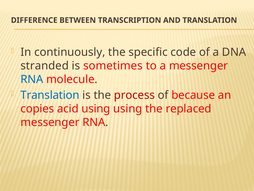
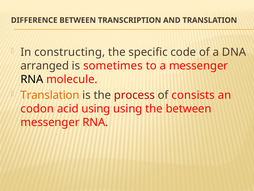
continuously: continuously -> constructing
stranded: stranded -> arranged
RNA at (32, 79) colour: blue -> black
Translation at (50, 95) colour: blue -> orange
because: because -> consists
copies: copies -> codon
the replaced: replaced -> between
